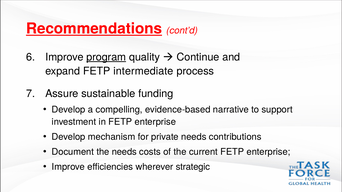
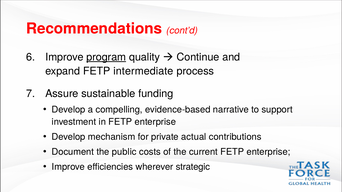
Recommendations underline: present -> none
private needs: needs -> actual
the needs: needs -> public
